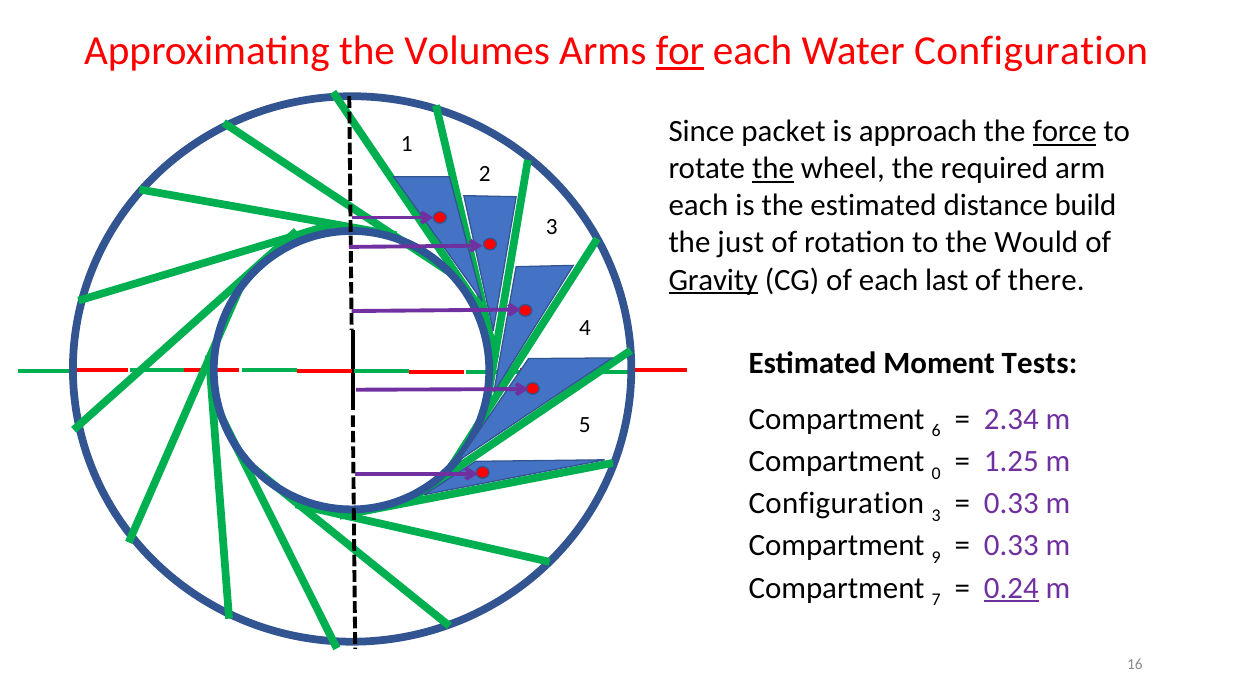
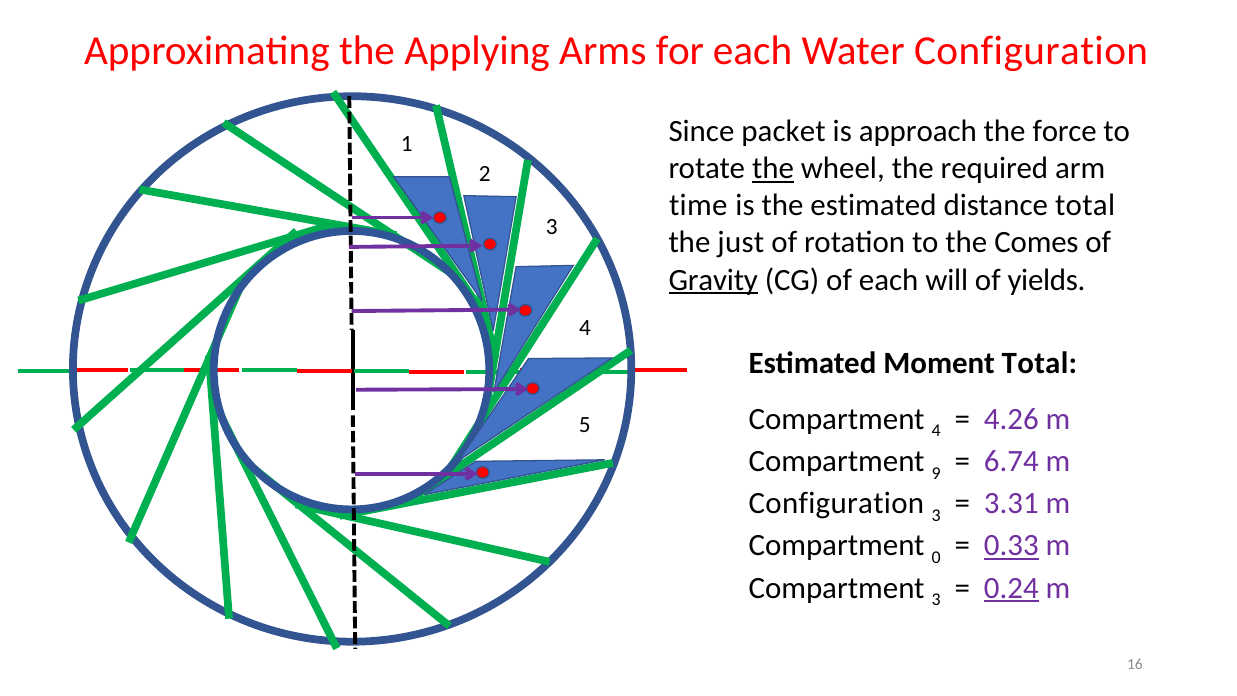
Volumes: Volumes -> Applying
for underline: present -> none
force underline: present -> none
each at (698, 206): each -> time
distance build: build -> total
Would: Would -> Comes
last: last -> will
there: there -> yields
Moment Tests: Tests -> Total
Compartment 6: 6 -> 4
2.34: 2.34 -> 4.26
0: 0 -> 9
1.25: 1.25 -> 6.74
0.33 at (1011, 503): 0.33 -> 3.31
9: 9 -> 0
0.33 at (1011, 545) underline: none -> present
Compartment 7: 7 -> 3
